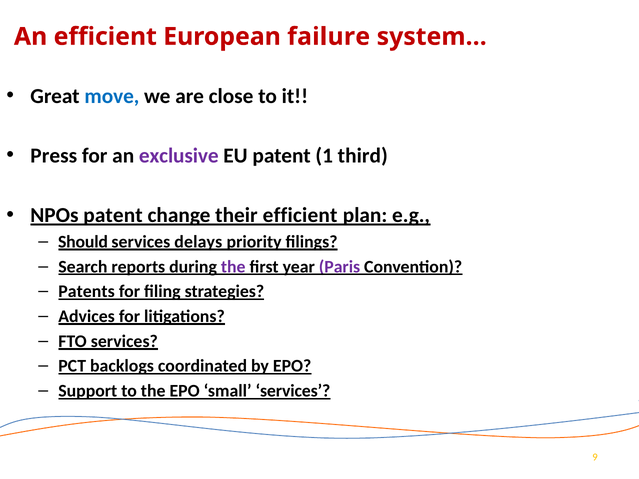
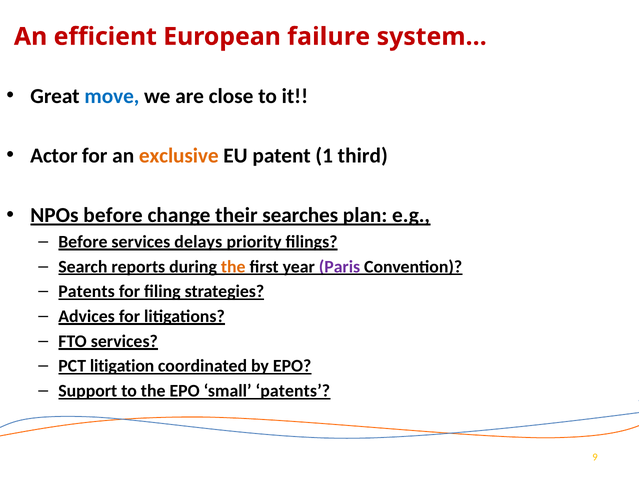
Press: Press -> Actor
exclusive colour: purple -> orange
NPOs patent: patent -> before
their efficient: efficient -> searches
Should at (83, 242): Should -> Before
the at (233, 267) colour: purple -> orange
backlogs: backlogs -> litigation
small services: services -> patents
